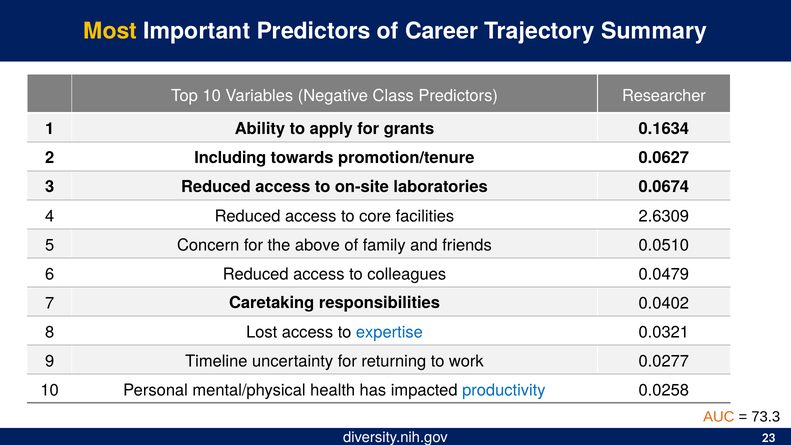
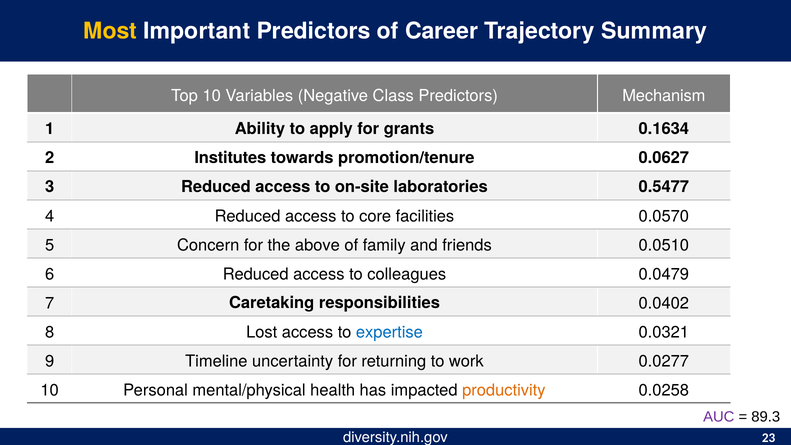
Researcher: Researcher -> Mechanism
Including: Including -> Institutes
0.0674: 0.0674 -> 0.5477
2.6309: 2.6309 -> 0.0570
productivity colour: blue -> orange
AUC colour: orange -> purple
73.3: 73.3 -> 89.3
